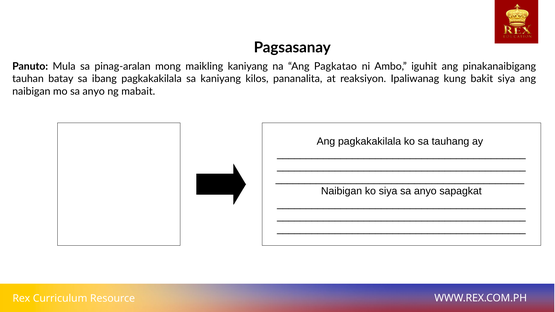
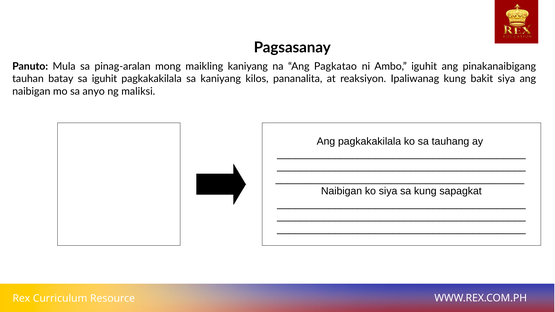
sa ibang: ibang -> iguhit
mabait: mabait -> maliksi
siya sa anyo: anyo -> kung
